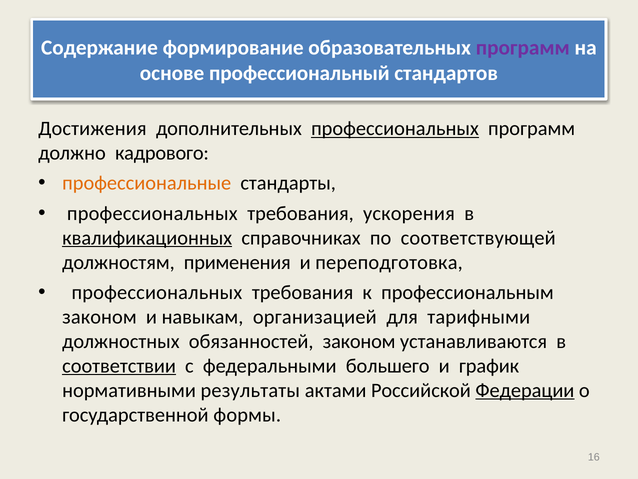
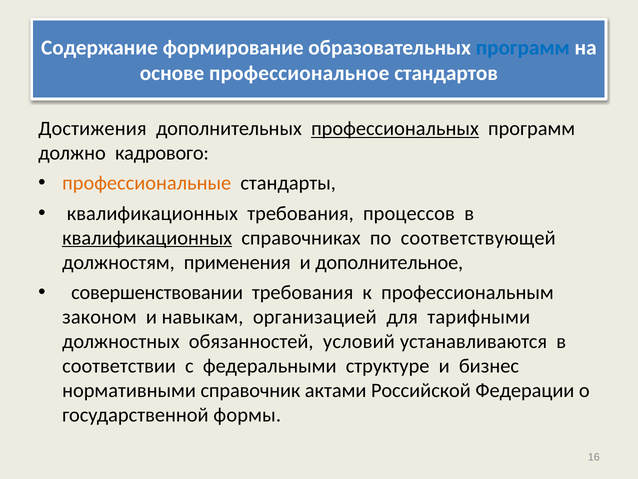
программ at (523, 48) colour: purple -> blue
профессиональный: профессиональный -> профессиональное
профессиональных at (152, 213): профессиональных -> квалификационных
ускорения: ускорения -> процессов
переподготовка: переподготовка -> дополнительное
профессиональных at (157, 292): профессиональных -> совершенствовании
обязанностей законом: законом -> условий
соответствии underline: present -> none
большего: большего -> структуре
график: график -> бизнес
результаты: результаты -> справочник
Федерации underline: present -> none
